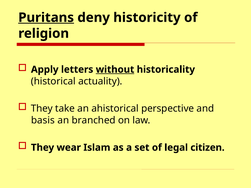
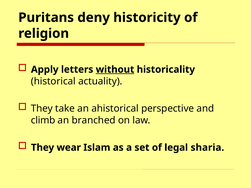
Puritans underline: present -> none
basis: basis -> climb
citizen: citizen -> sharia
